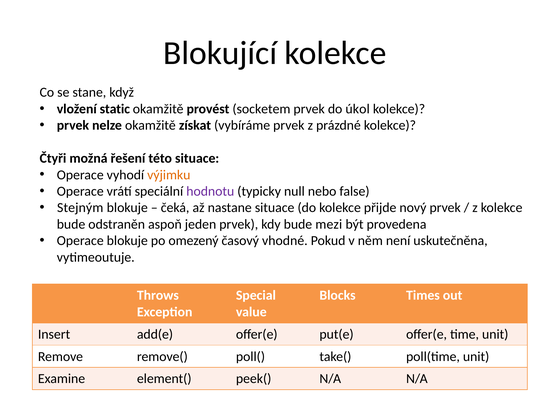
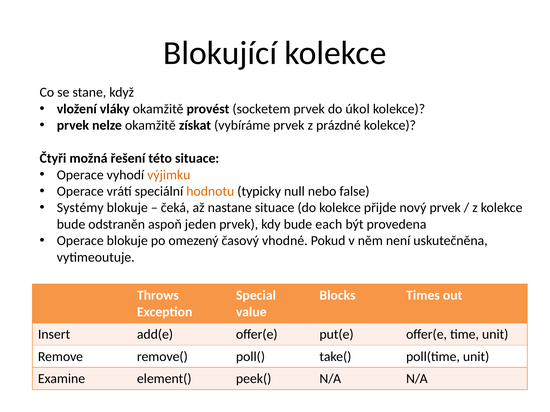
static: static -> vláky
hodnotu colour: purple -> orange
Stejným: Stejným -> Systémy
mezi: mezi -> each
